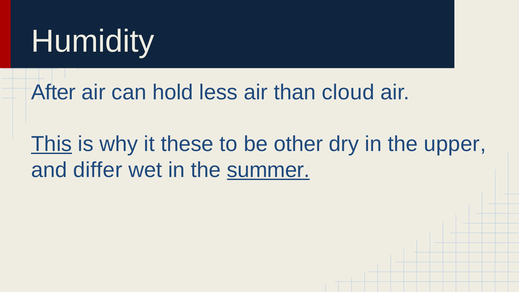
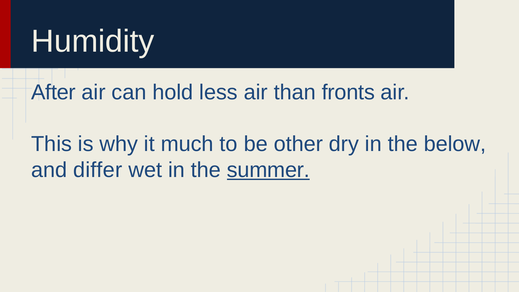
cloud: cloud -> fronts
This underline: present -> none
these: these -> much
upper: upper -> below
